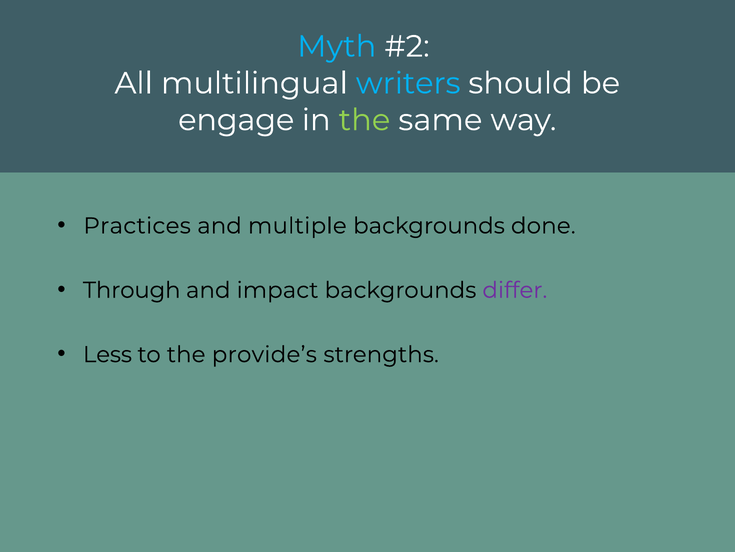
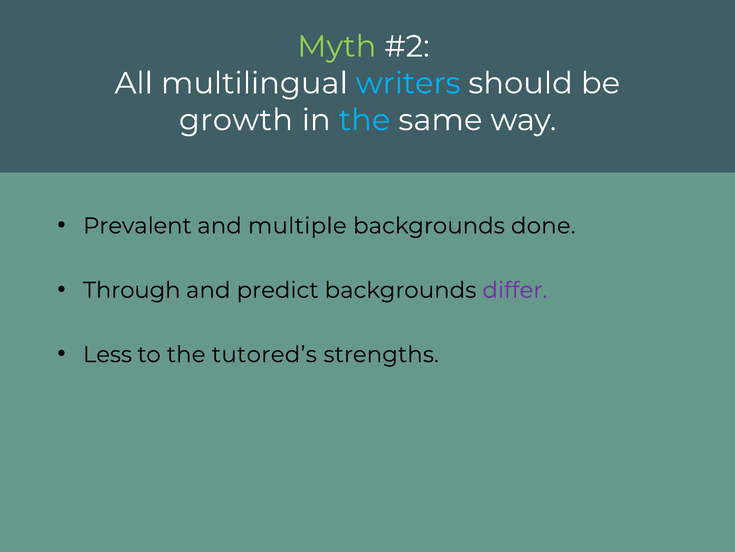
Myth colour: light blue -> light green
engage: engage -> growth
the at (364, 120) colour: light green -> light blue
Practices: Practices -> Prevalent
impact: impact -> predict
provide’s: provide’s -> tutored’s
